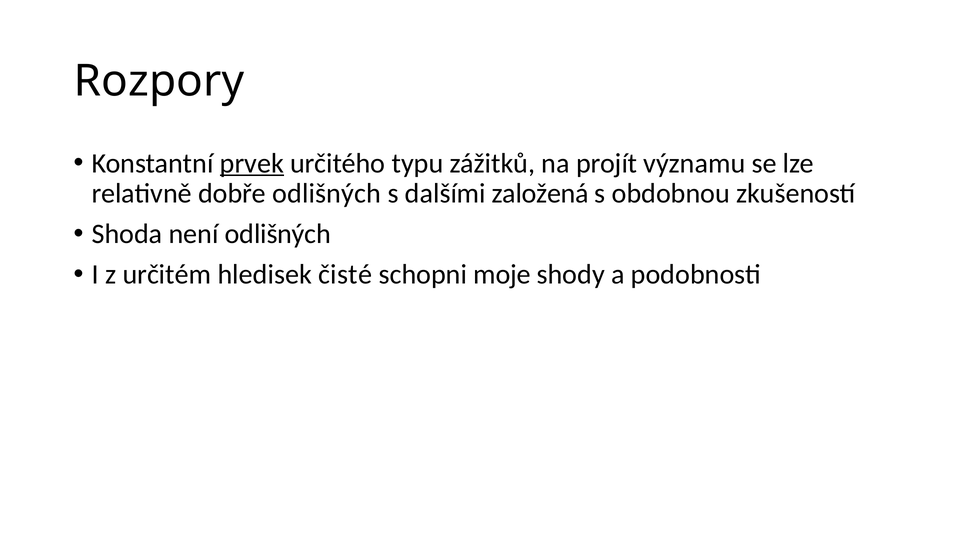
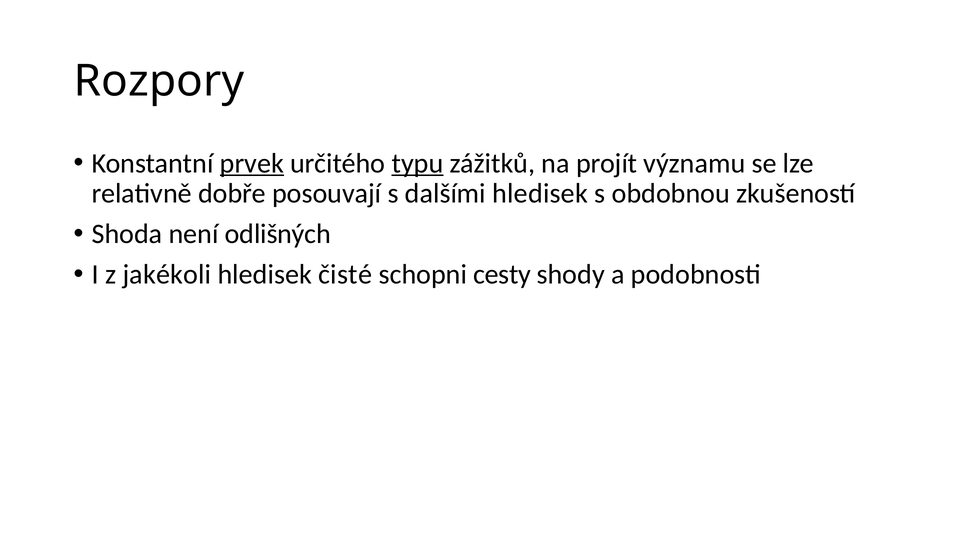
typu underline: none -> present
dobře odlišných: odlišných -> posouvají
dalšími založená: založená -> hledisek
určitém: určitém -> jakékoli
moje: moje -> cesty
